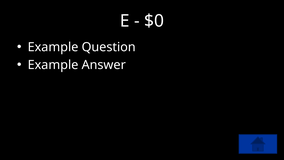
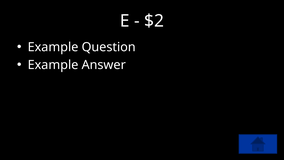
$0: $0 -> $2
